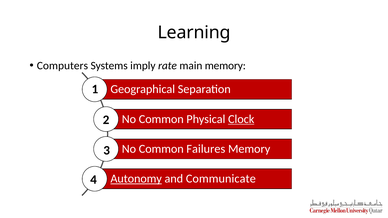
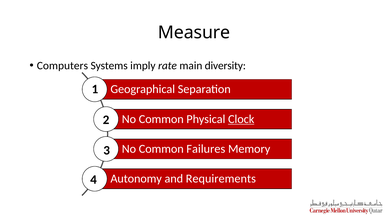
Learning: Learning -> Measure
main memory: memory -> diversity
Autonomy underline: present -> none
Communicate: Communicate -> Requirements
